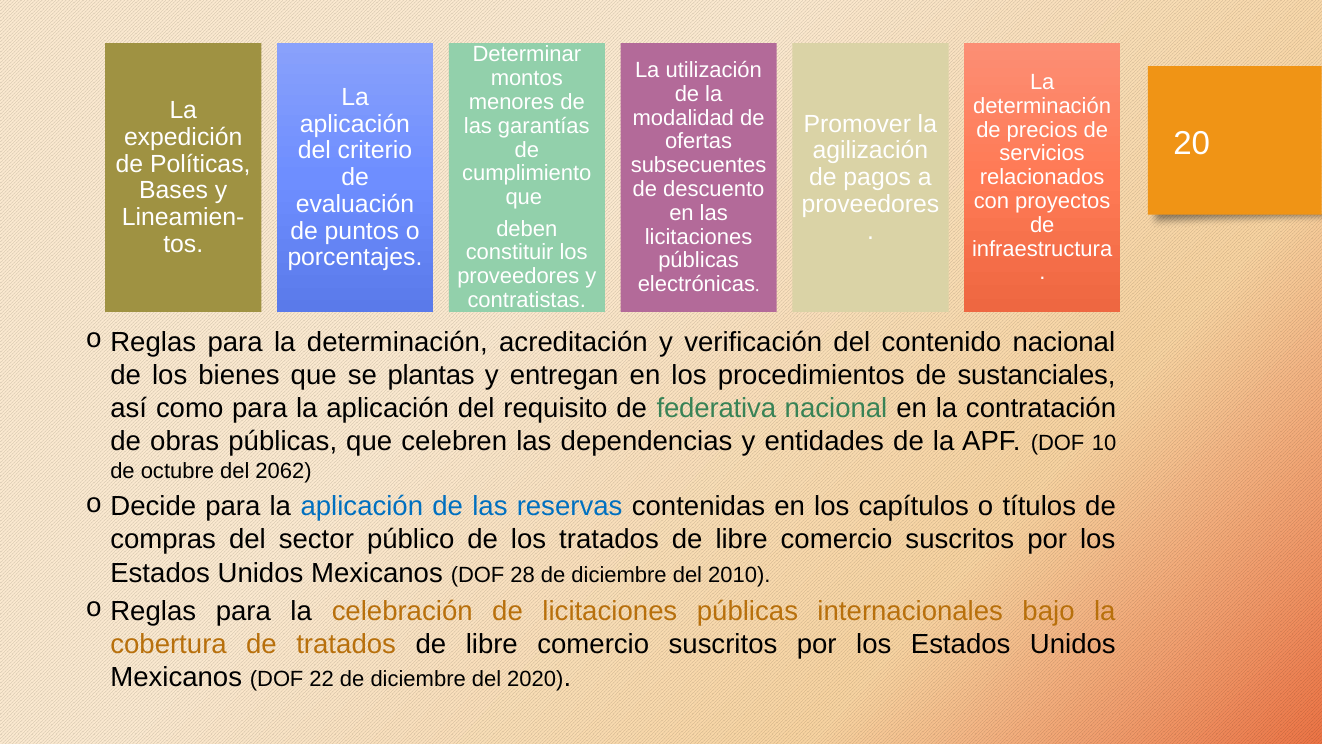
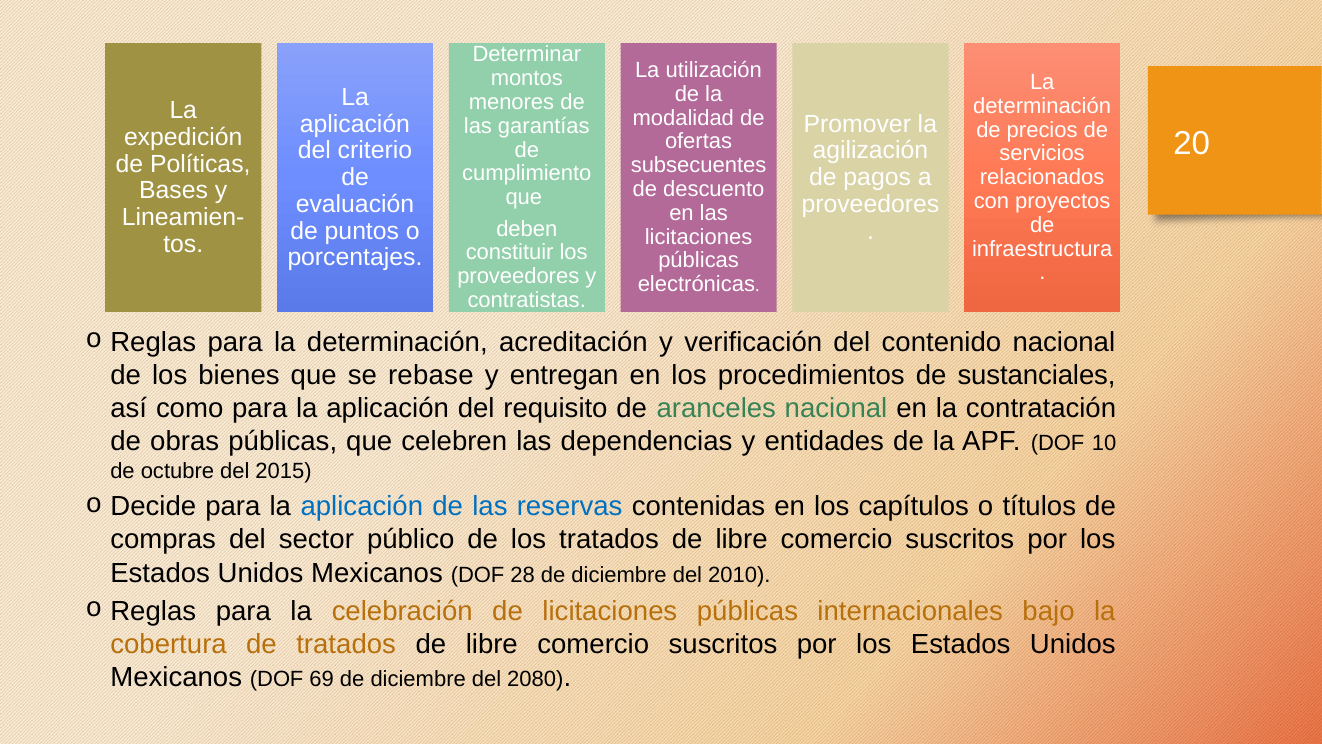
plantas: plantas -> rebase
federativa: federativa -> aranceles
2062: 2062 -> 2015
22: 22 -> 69
2020: 2020 -> 2080
